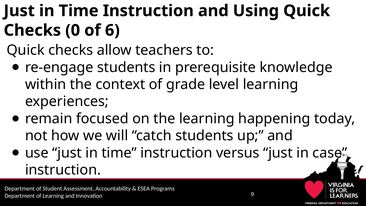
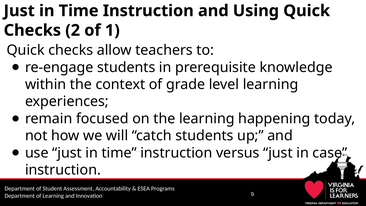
0: 0 -> 2
6: 6 -> 1
